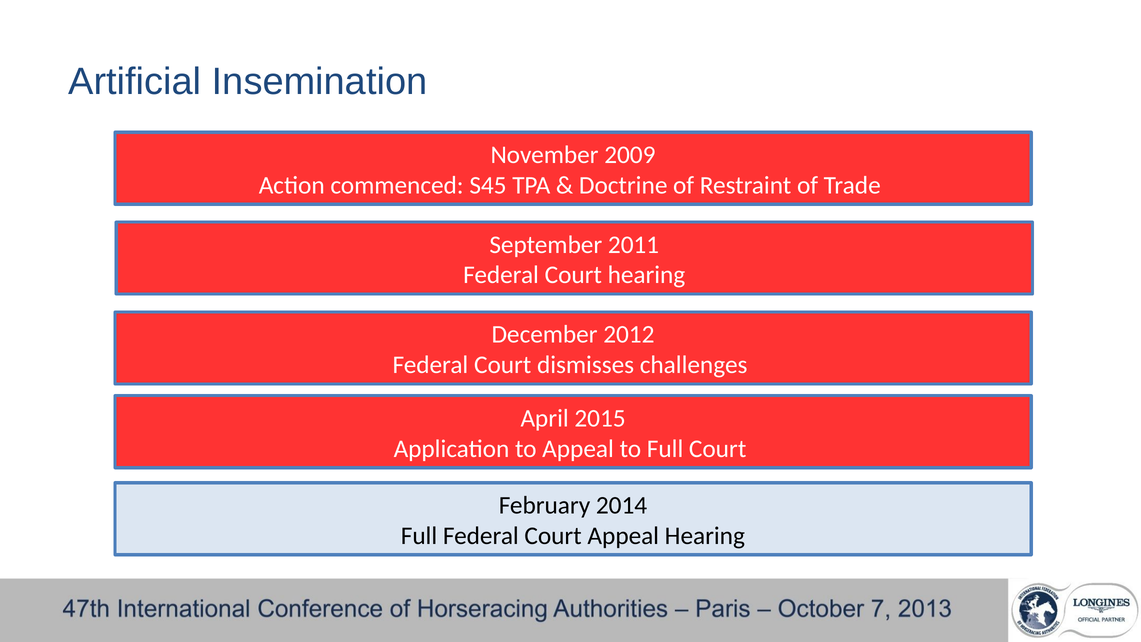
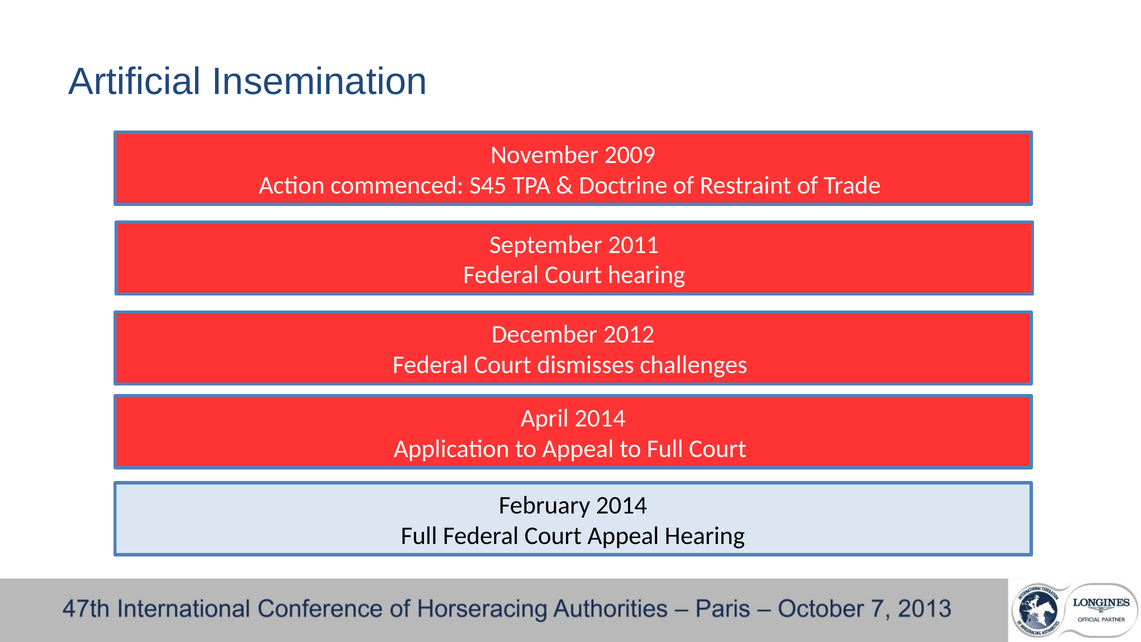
April 2015: 2015 -> 2014
